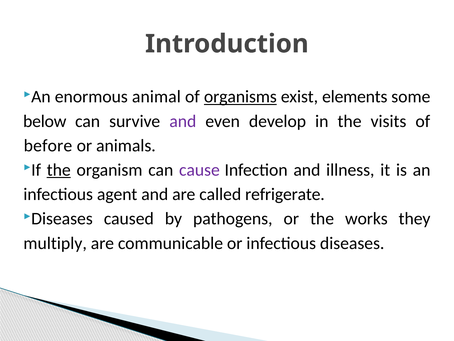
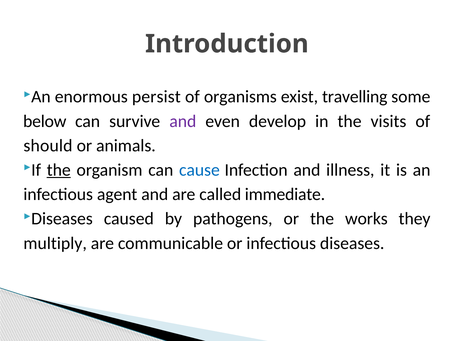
animal: animal -> persist
organisms underline: present -> none
elements: elements -> travelling
before: before -> should
cause colour: purple -> blue
refrigerate: refrigerate -> immediate
